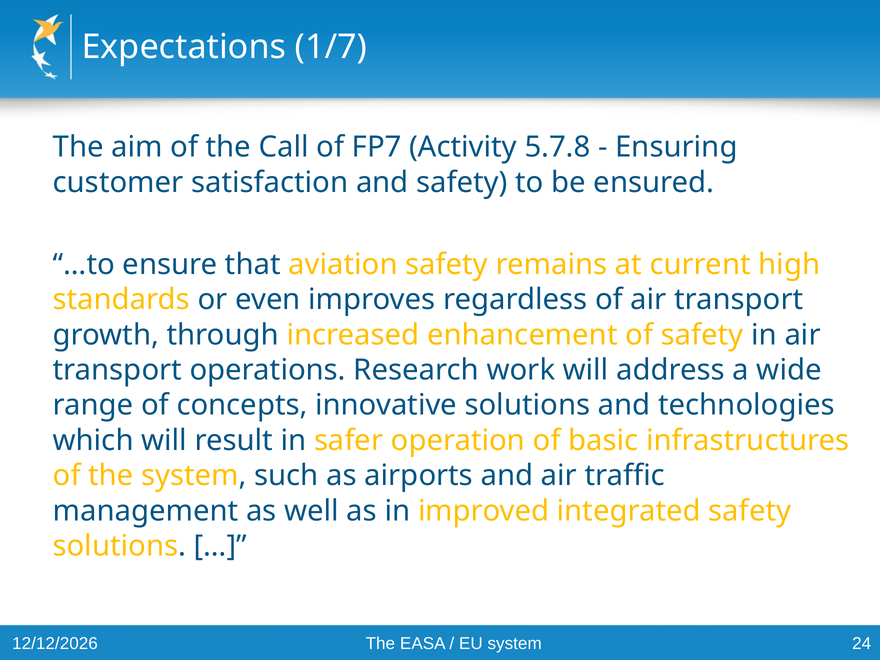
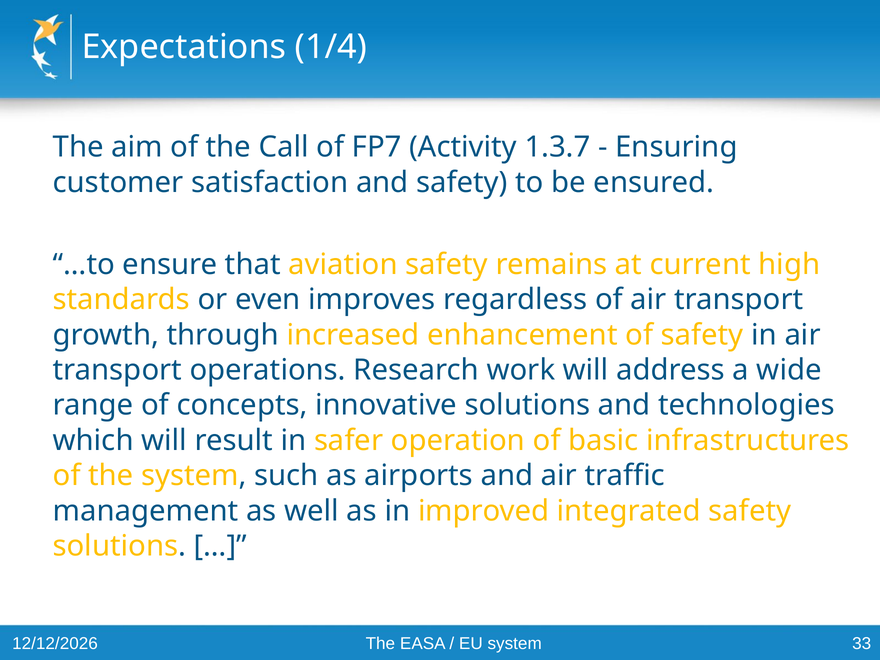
1/7: 1/7 -> 1/4
5.7.8: 5.7.8 -> 1.3.7
24: 24 -> 33
